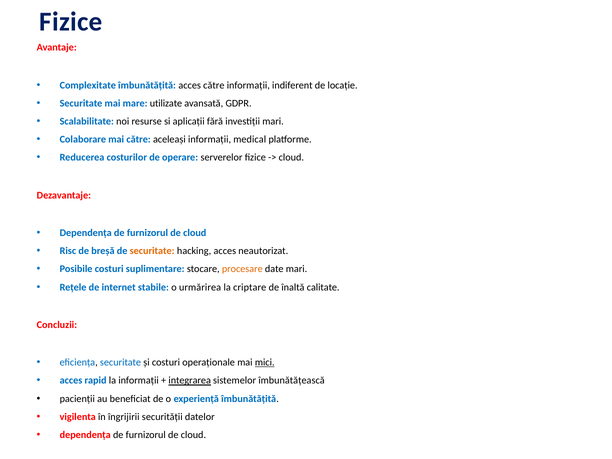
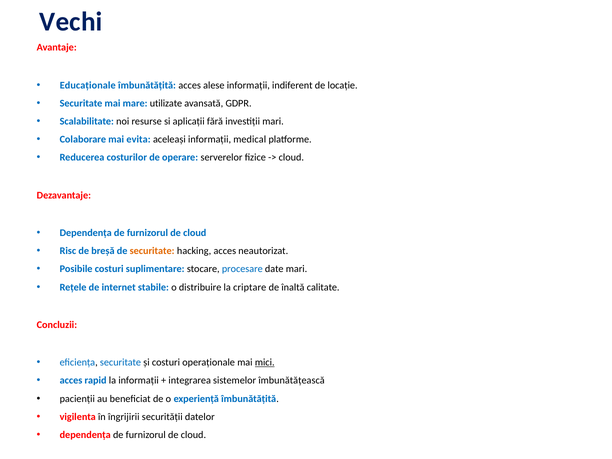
Fizice at (71, 22): Fizice -> Vechi
Complexitate: Complexitate -> Educaționale
acces către: către -> alese
mai către: către -> evita
procesare colour: orange -> blue
urmărirea: urmărirea -> distribuire
integrarea underline: present -> none
